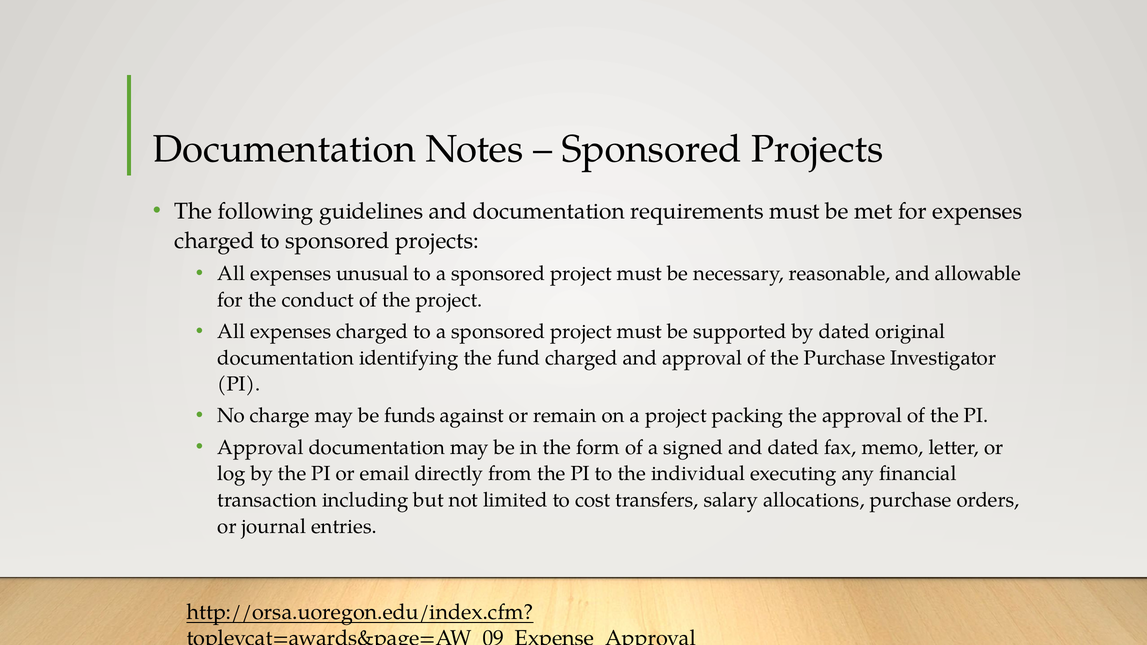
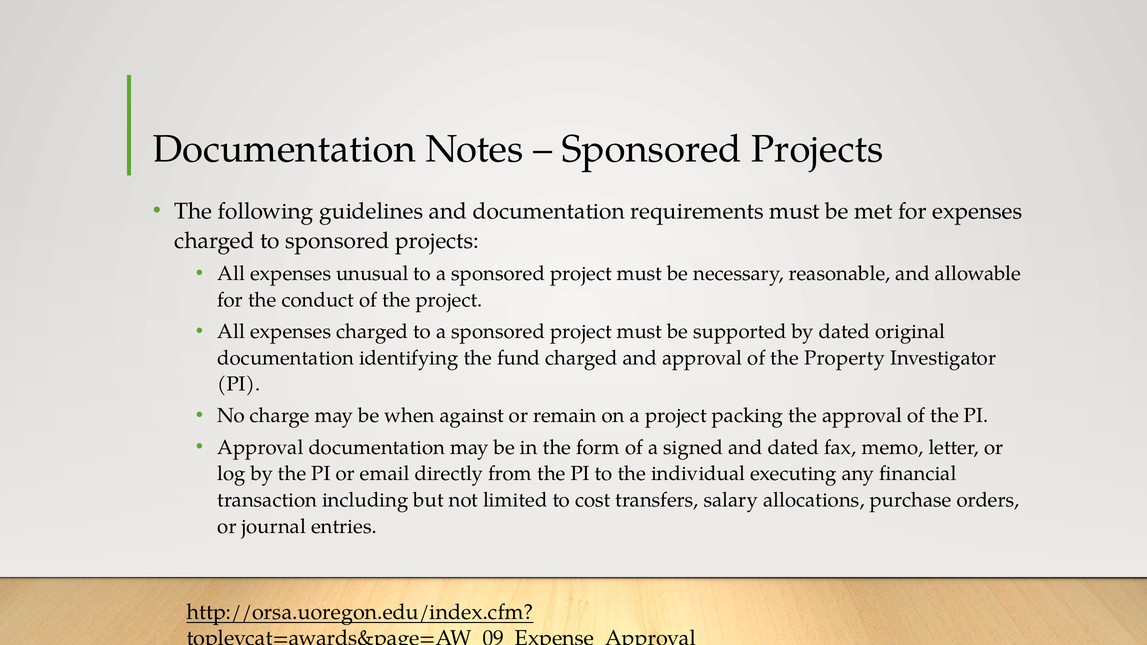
the Purchase: Purchase -> Property
funds: funds -> when
